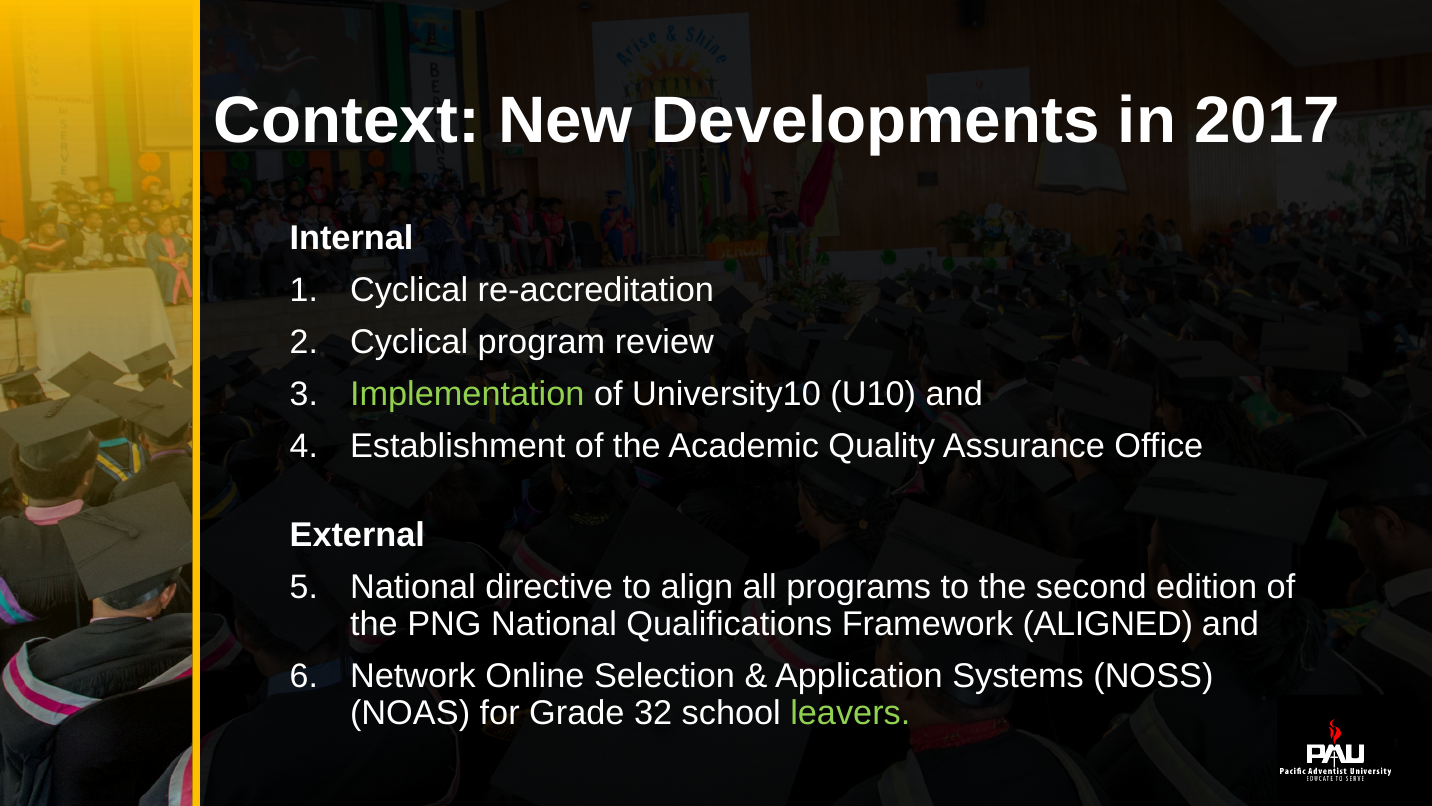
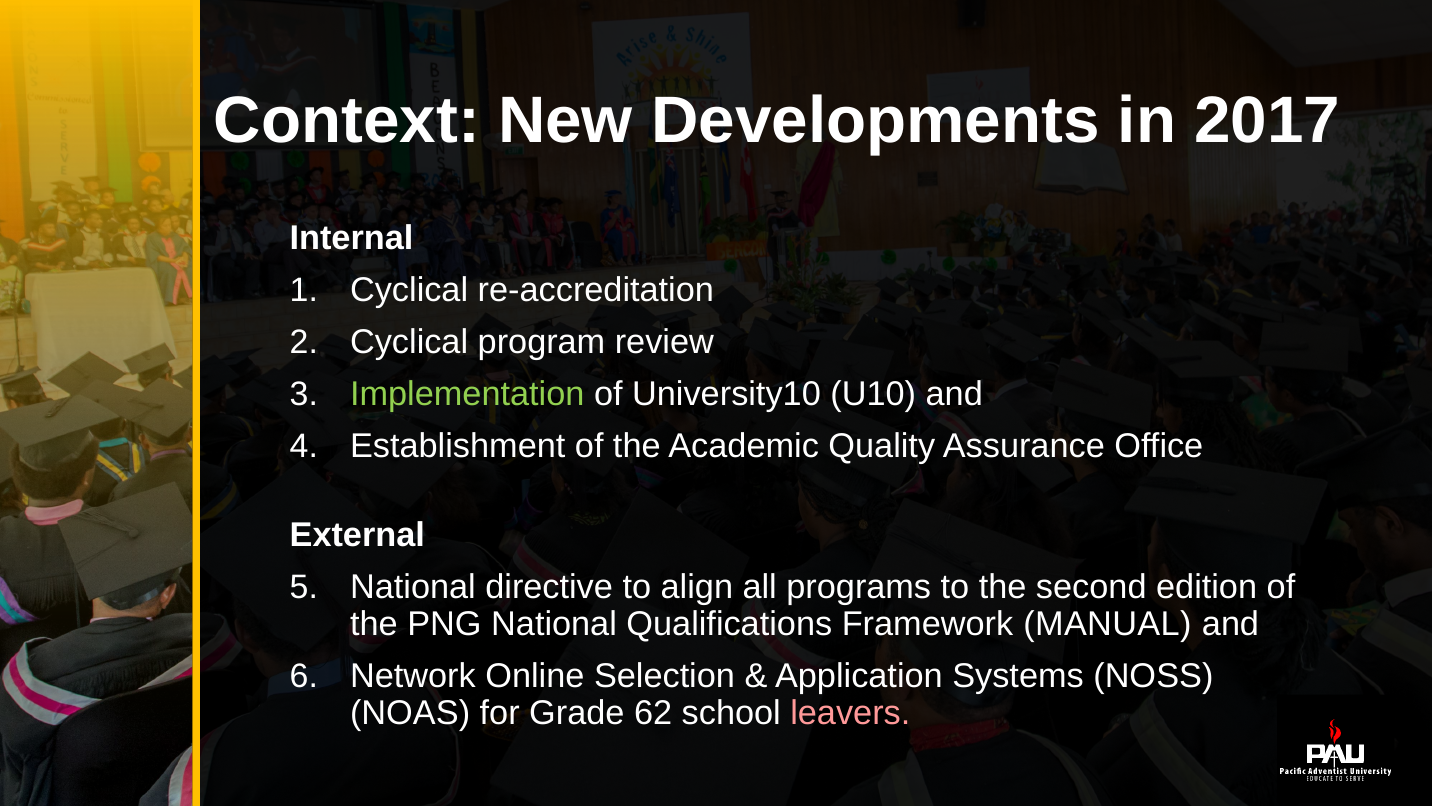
ALIGNED: ALIGNED -> MANUAL
32: 32 -> 62
leavers colour: light green -> pink
